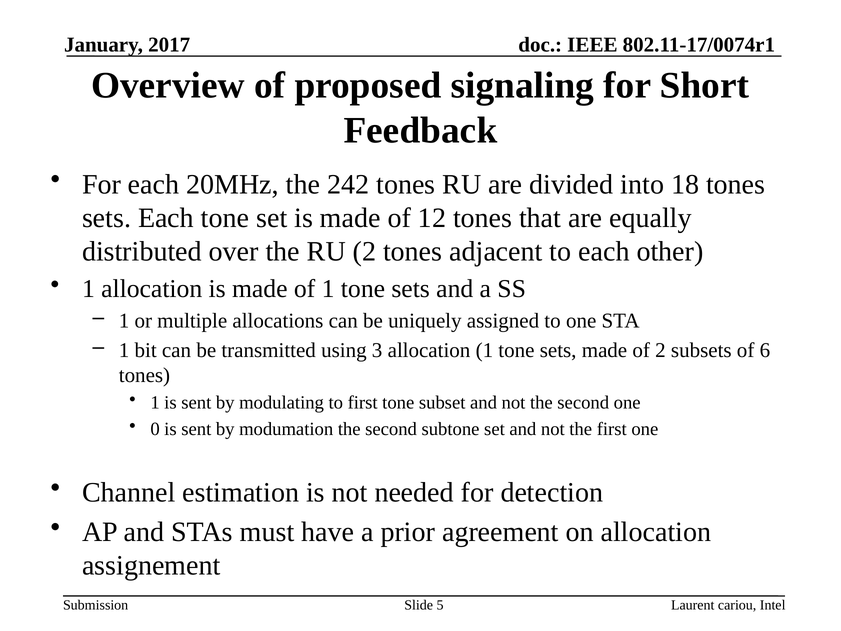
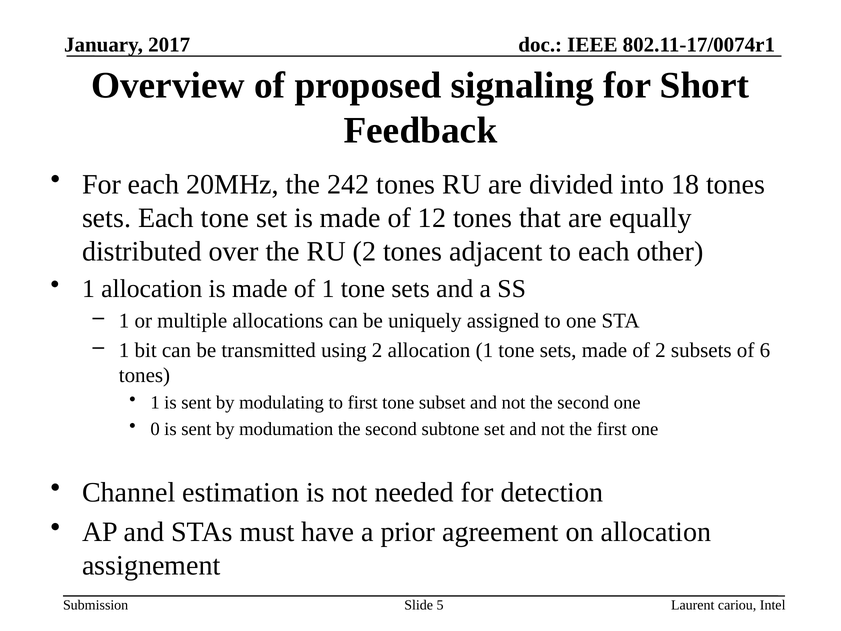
using 3: 3 -> 2
